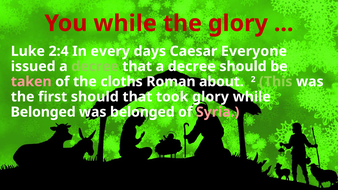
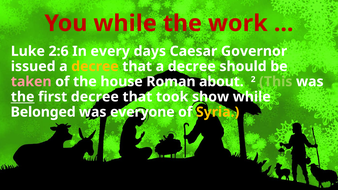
the glory: glory -> work
2:4: 2:4 -> 2:6
Everyone: Everyone -> Governor
decree at (95, 66) colour: light green -> yellow
cloths: cloths -> house
the at (23, 97) underline: none -> present
first should: should -> decree
took glory: glory -> show
was belonged: belonged -> everyone
Syria colour: pink -> yellow
